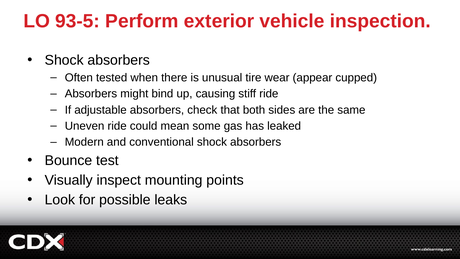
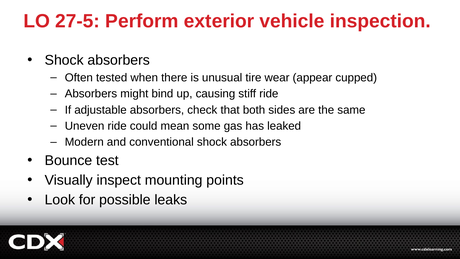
93-5: 93-5 -> 27-5
